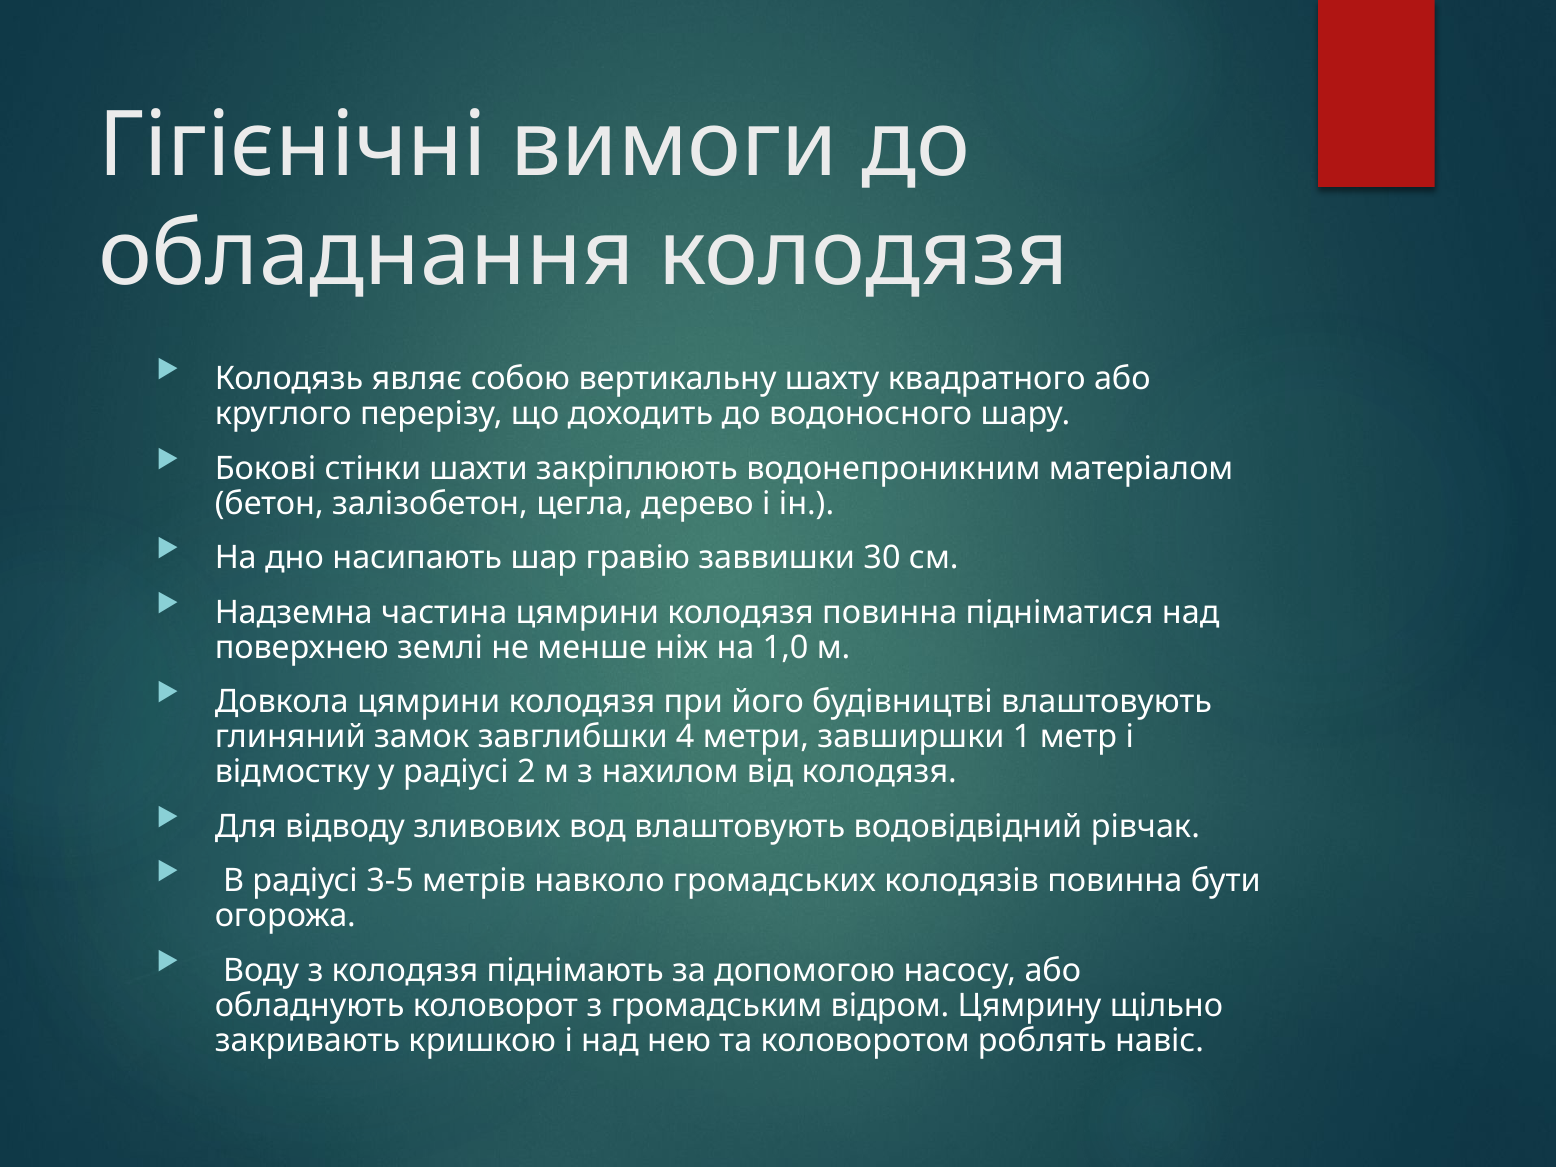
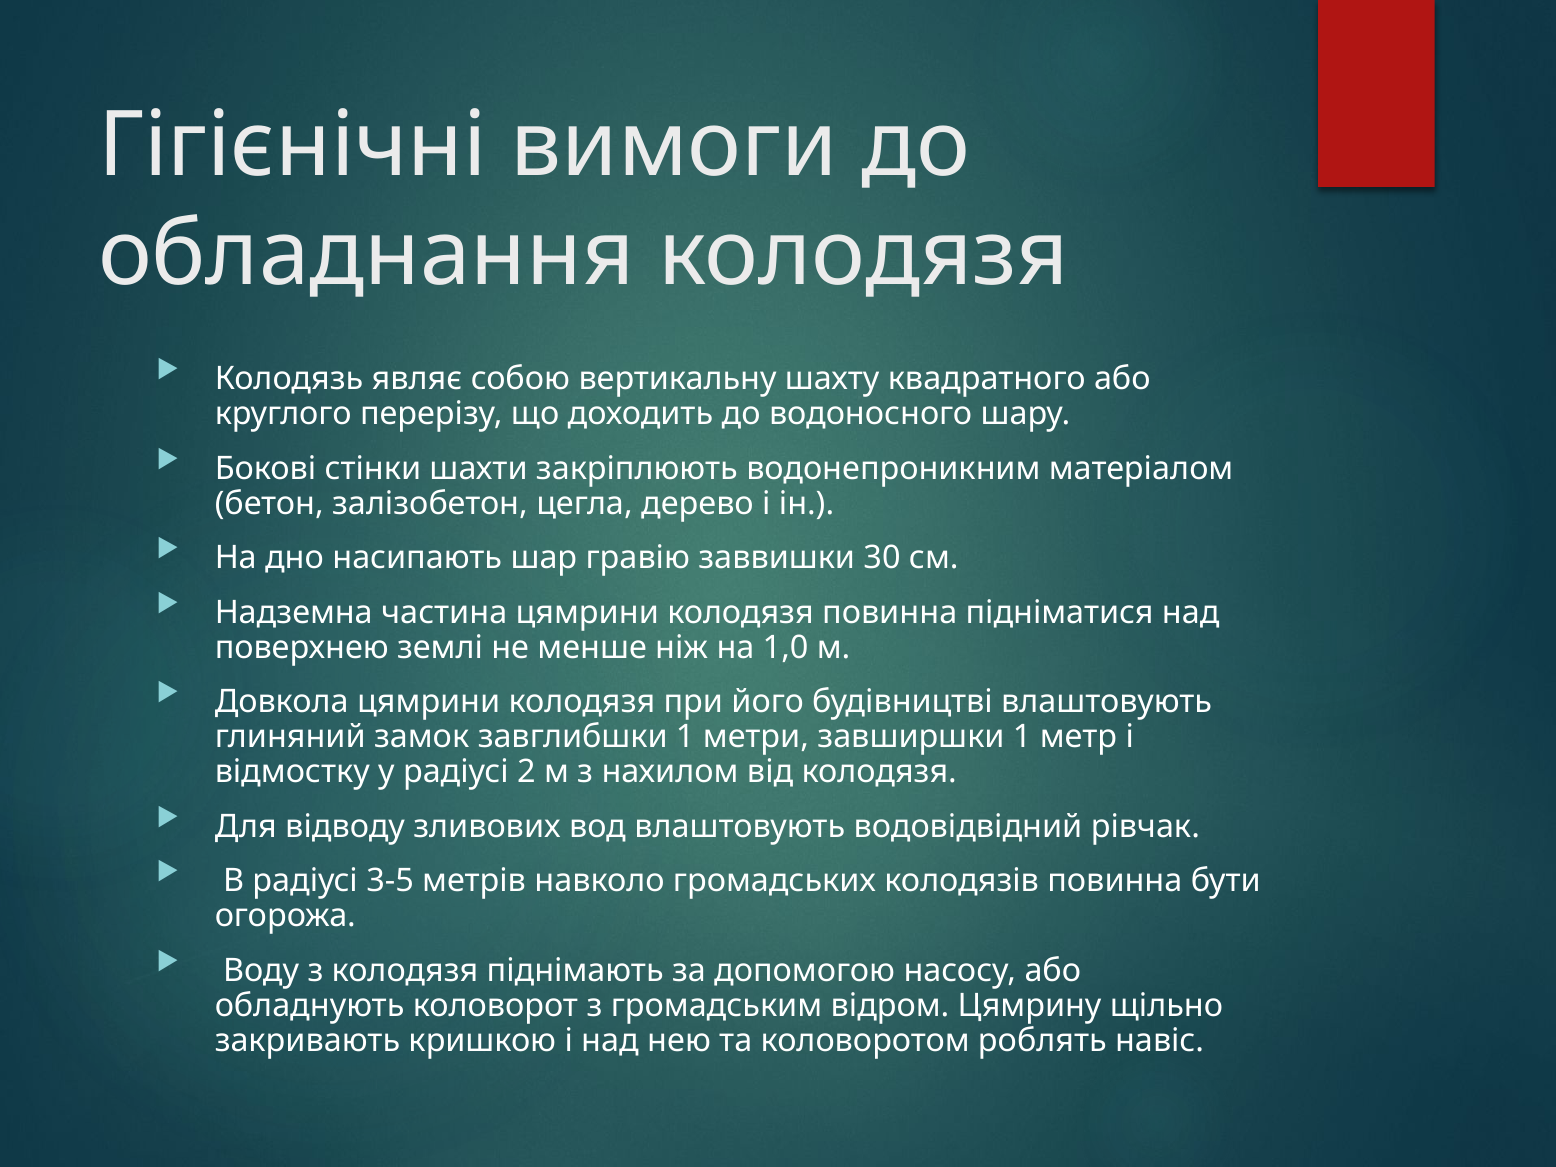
завглибшки 4: 4 -> 1
